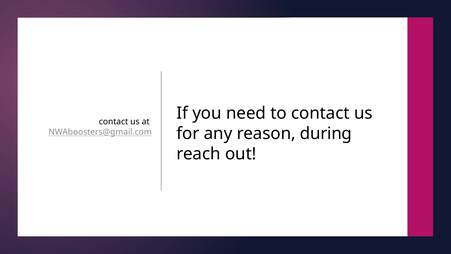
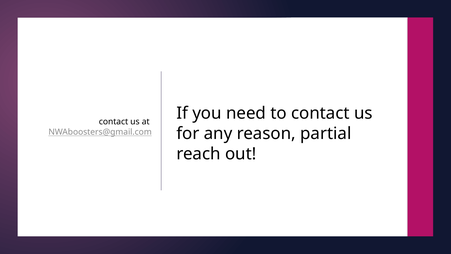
during: during -> partial
